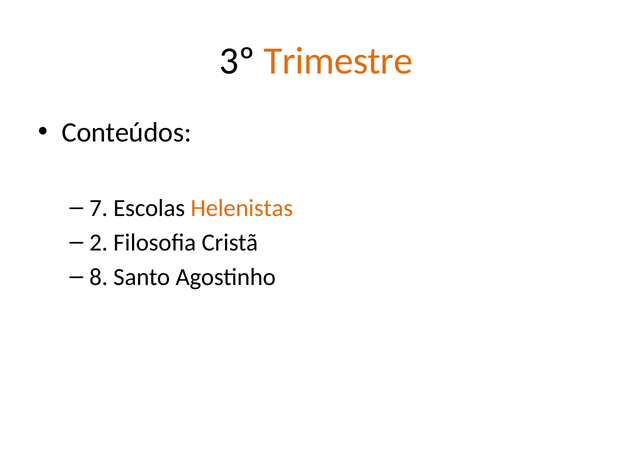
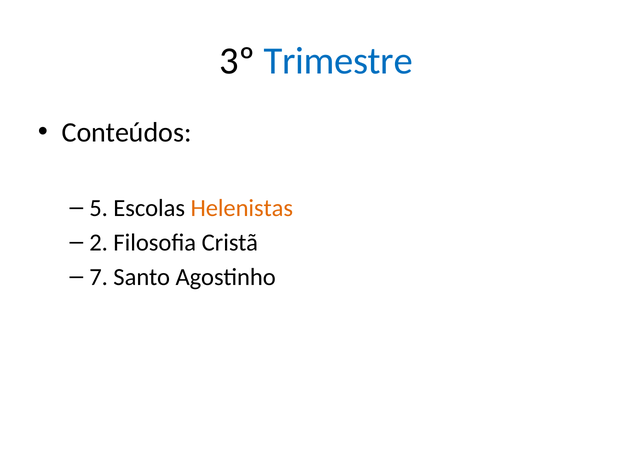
Trimestre colour: orange -> blue
7: 7 -> 5
8: 8 -> 7
